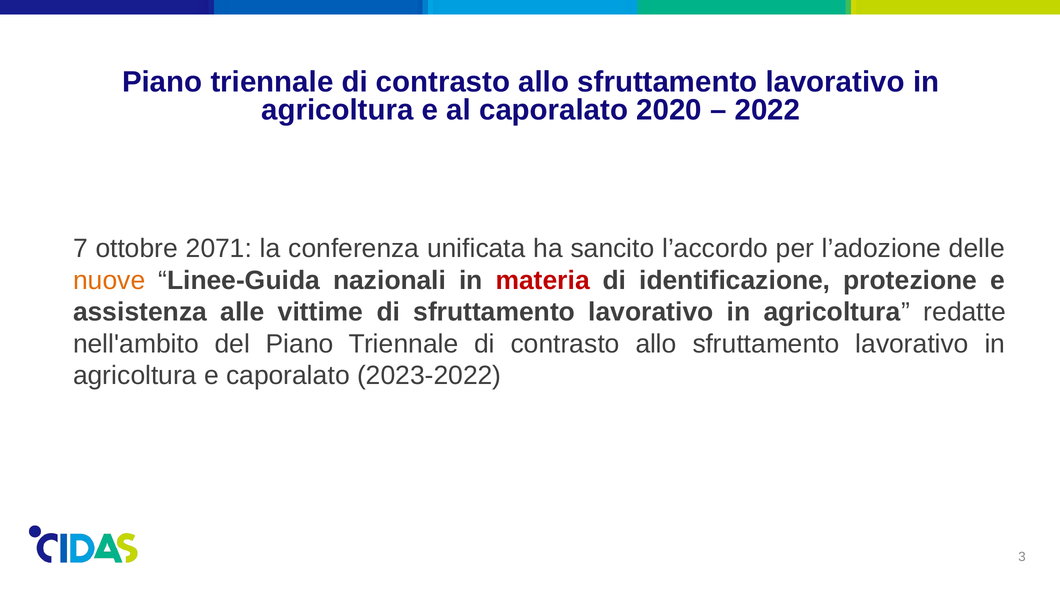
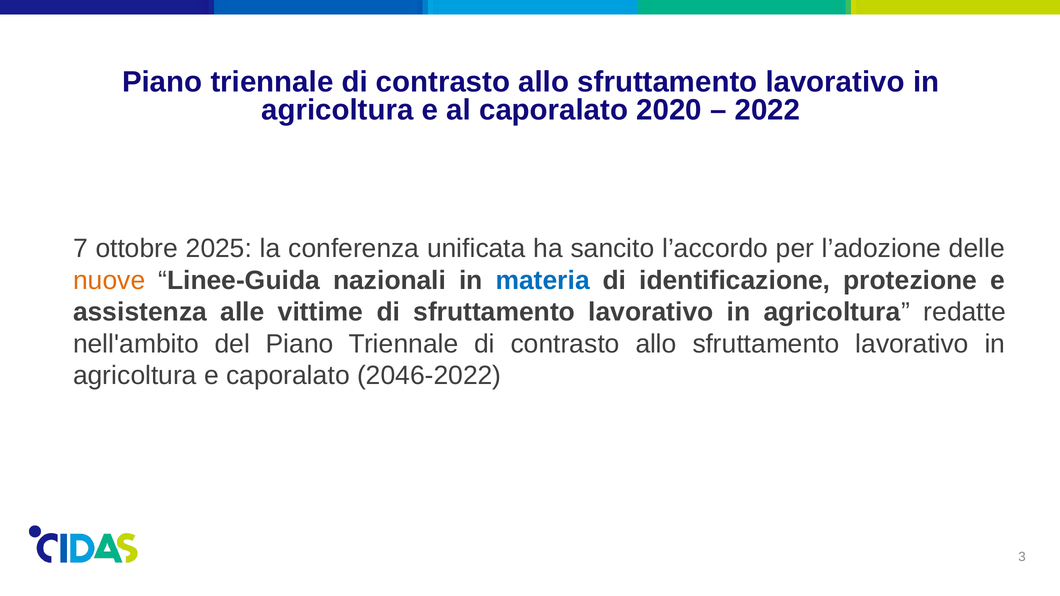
2071: 2071 -> 2025
materia colour: red -> blue
2023-2022: 2023-2022 -> 2046-2022
